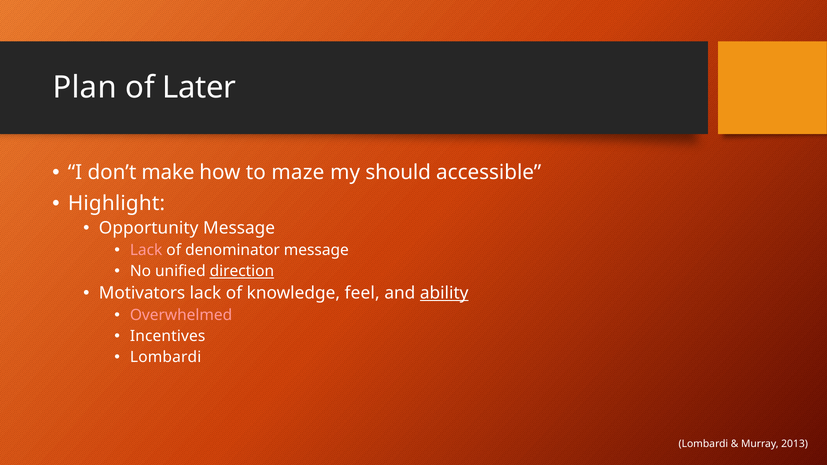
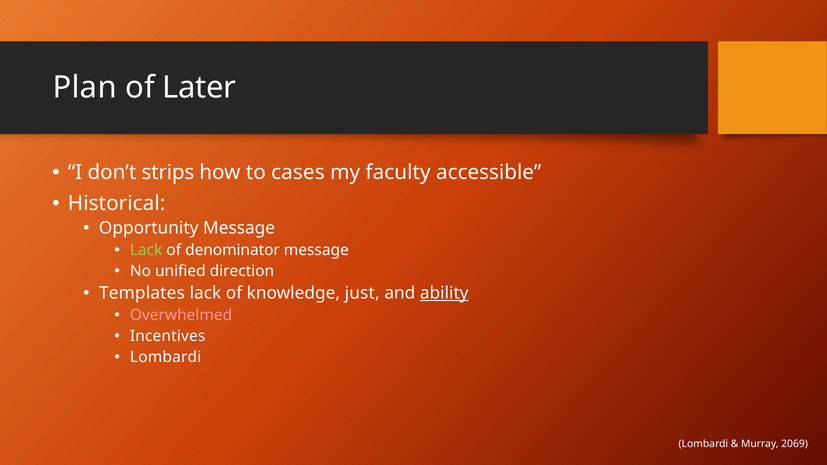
make: make -> strips
maze: maze -> cases
should: should -> faculty
Highlight: Highlight -> Historical
Lack at (146, 250) colour: pink -> light green
direction underline: present -> none
Motivators: Motivators -> Templates
feel: feel -> just
2013: 2013 -> 2069
